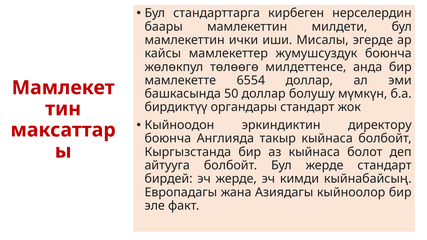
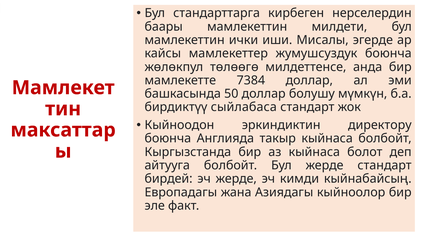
6554: 6554 -> 7384
органдары: органдары -> сыйлабаса
